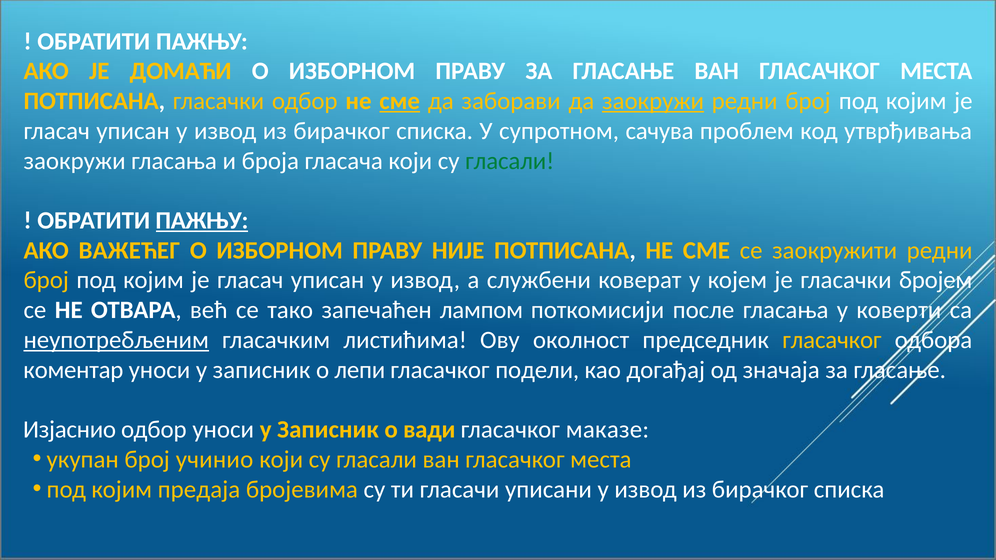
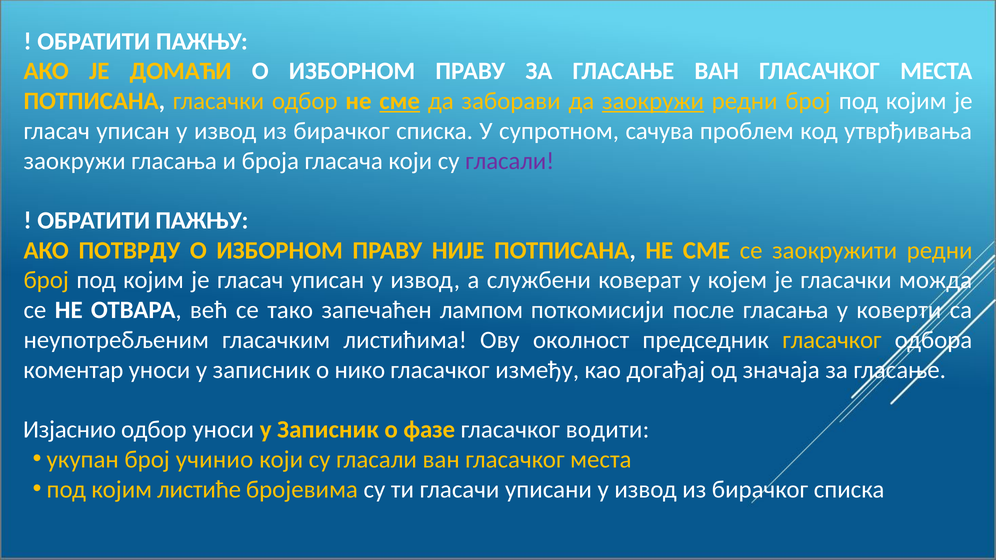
гласали at (510, 161) colour: green -> purple
ПАЖЊУ at (202, 221) underline: present -> none
ВАЖЕЋЕГ: ВАЖЕЋЕГ -> ПОТВРДУ
бројем: бројем -> можда
неупотребљеним underline: present -> none
лепи: лепи -> нико
подели: подели -> између
вади: вади -> фазе
маказе: маказе -> водити
предаја: предаја -> листиће
